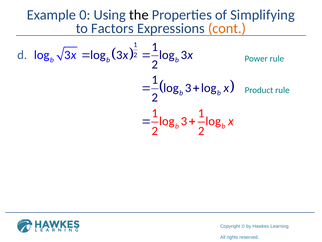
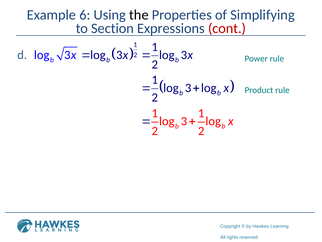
0: 0 -> 6
Factors: Factors -> Section
cont colour: orange -> red
